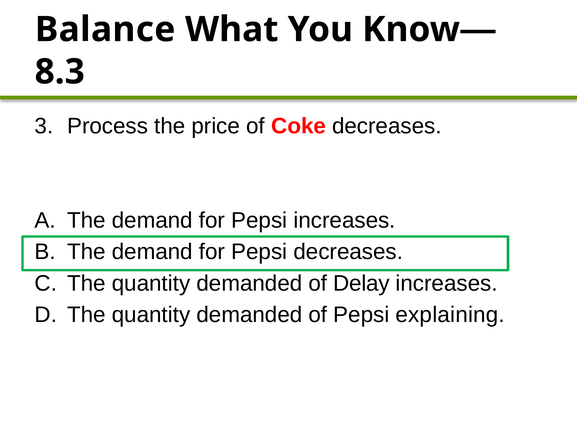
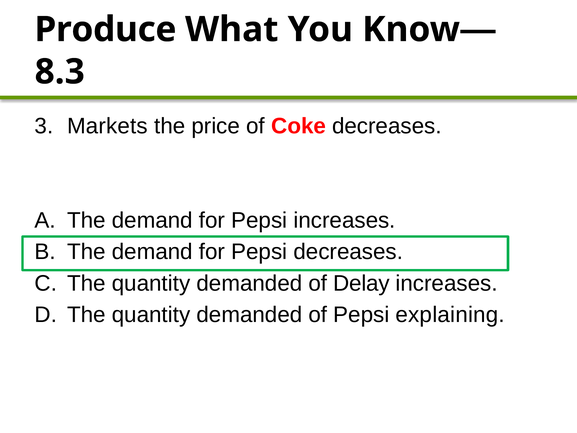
Balance: Balance -> Produce
Process: Process -> Markets
